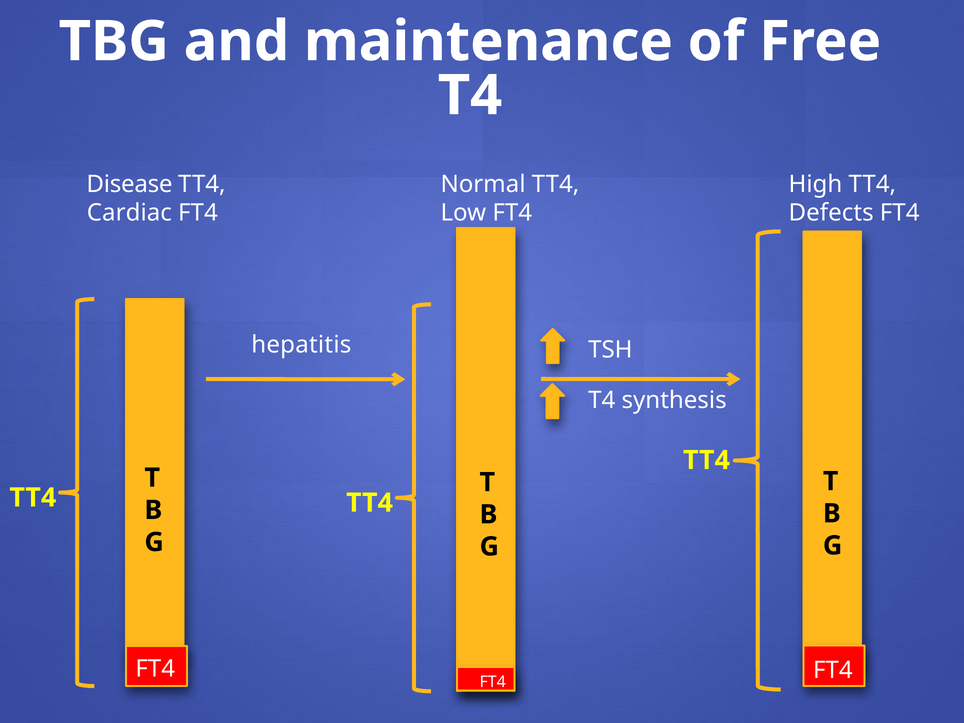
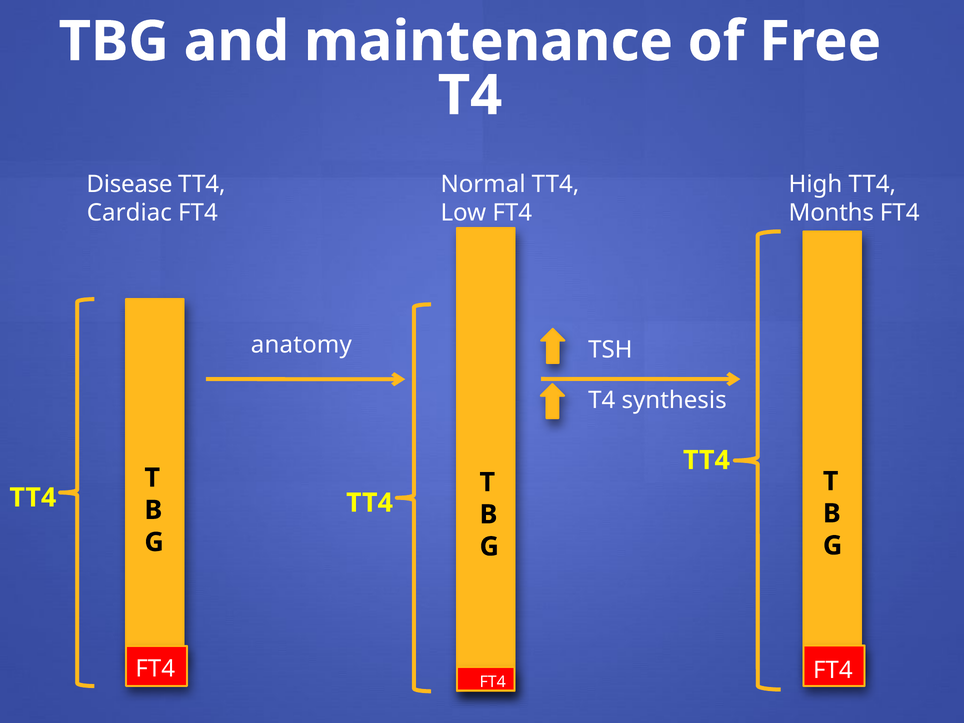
Defects: Defects -> Months
hepatitis: hepatitis -> anatomy
